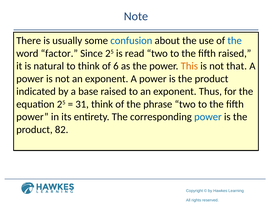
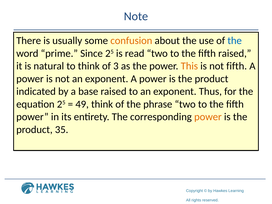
confusion colour: blue -> orange
factor: factor -> prime
6: 6 -> 3
not that: that -> fifth
31: 31 -> 49
power at (208, 117) colour: blue -> orange
82: 82 -> 35
